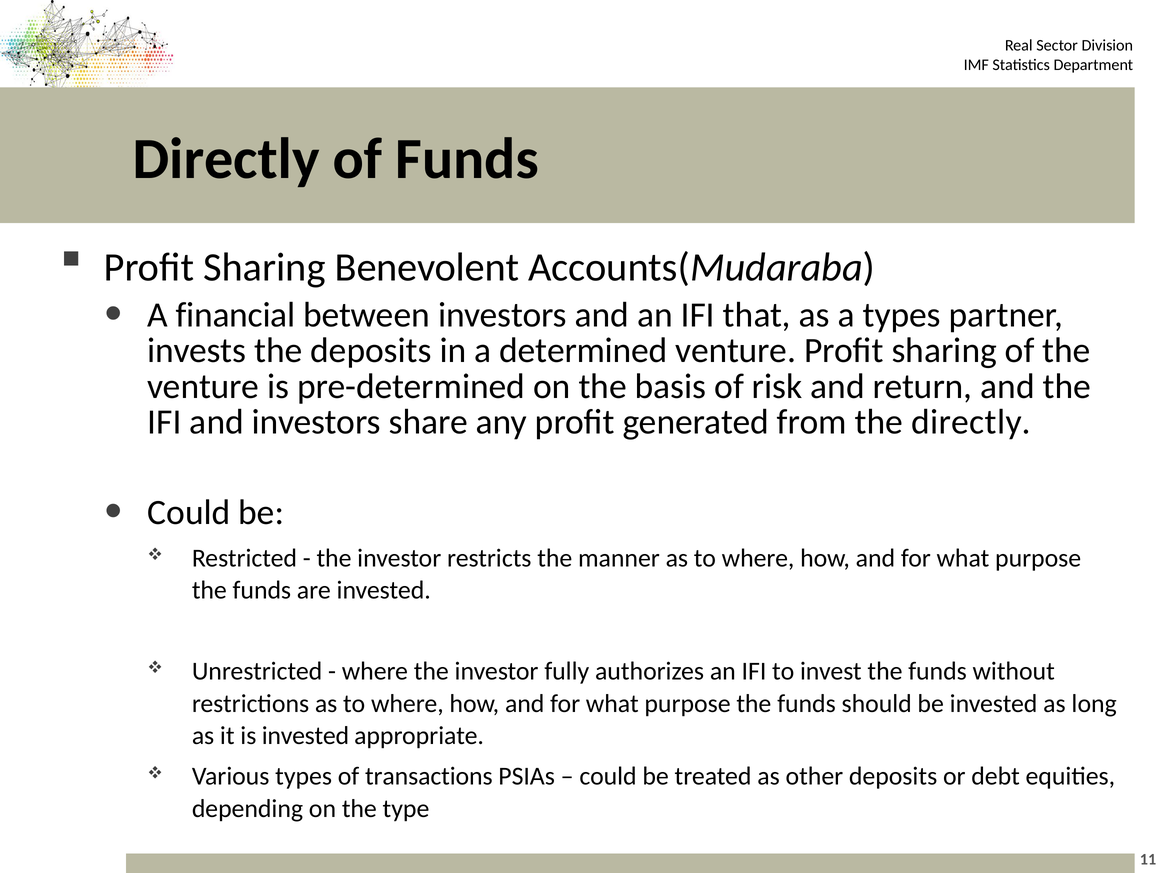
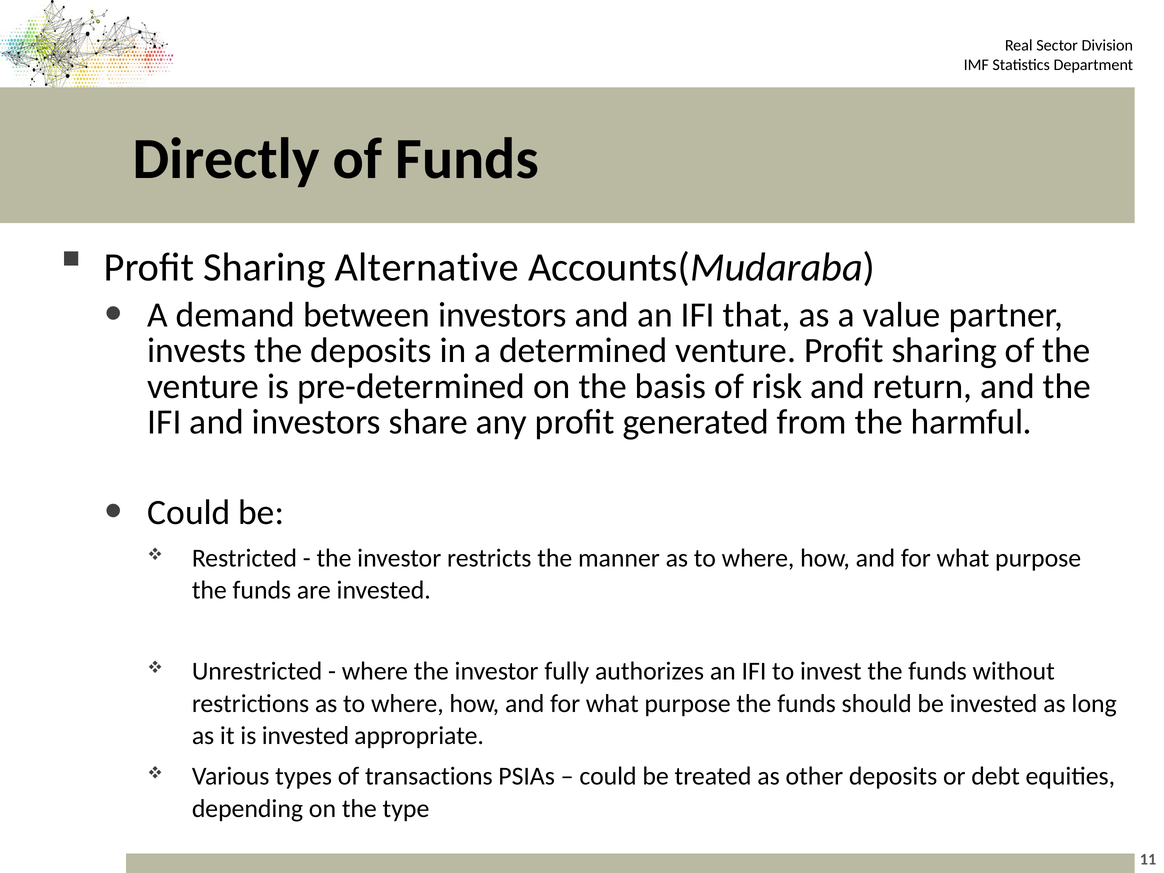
Benevolent: Benevolent -> Alternative
financial: financial -> demand
a types: types -> value
the directly: directly -> harmful
